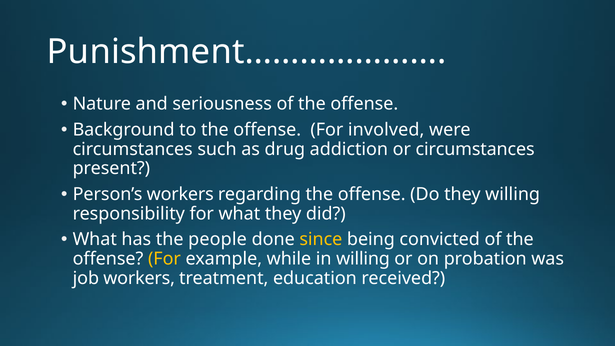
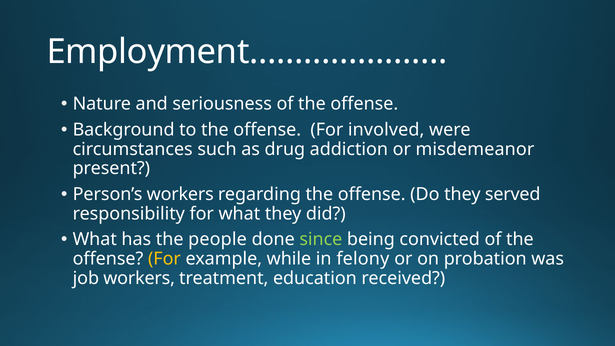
Punishment…………………: Punishment………………… -> Employment…………………
or circumstances: circumstances -> misdemeanor
they willing: willing -> served
since colour: yellow -> light green
in willing: willing -> felony
